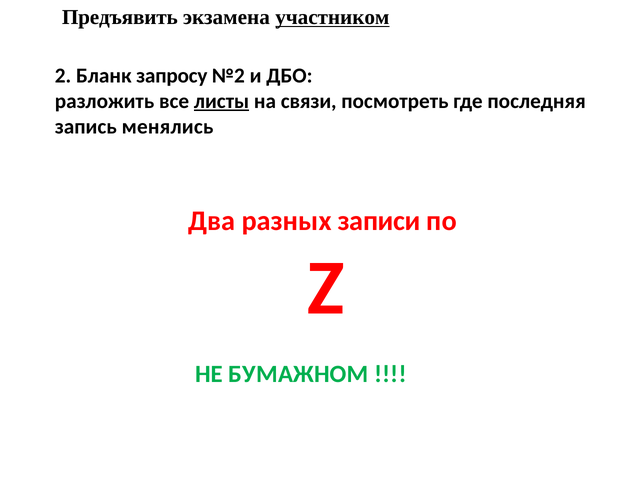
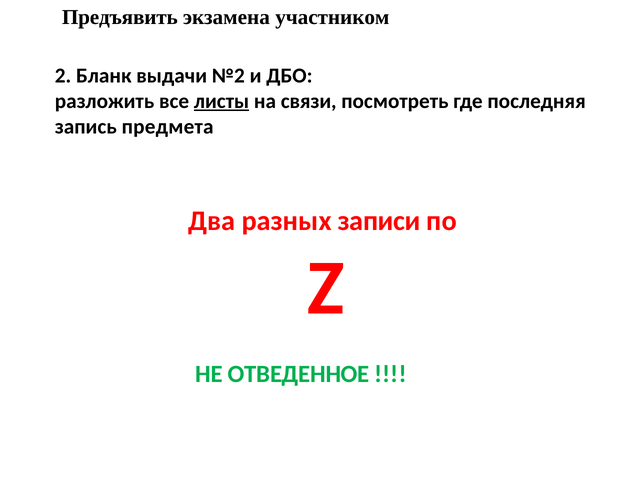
участником underline: present -> none
запросу: запросу -> выдачи
менялись: менялись -> предмета
БУМАЖНОМ: БУМАЖНОМ -> ОТВЕДЕННОЕ
